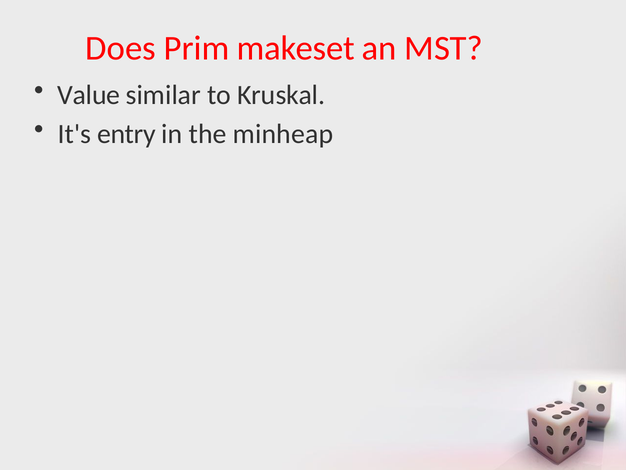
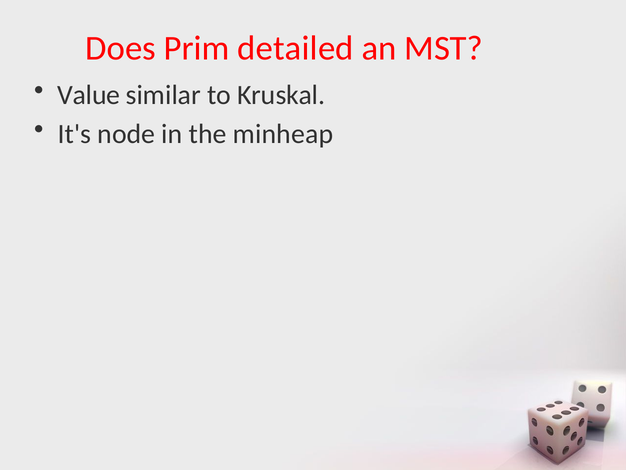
makeset: makeset -> detailed
entry: entry -> node
